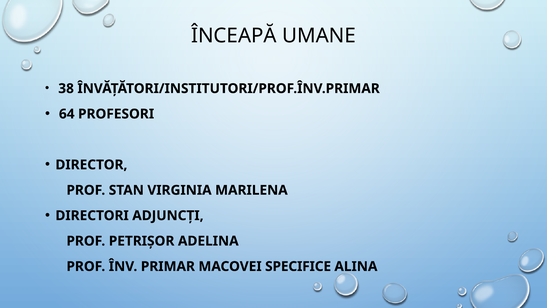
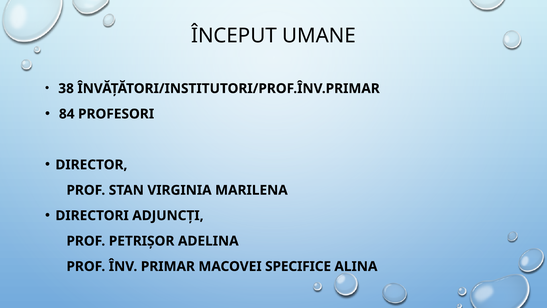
ÎNCEAPĂ: ÎNCEAPĂ -> ÎNCEPUT
64: 64 -> 84
